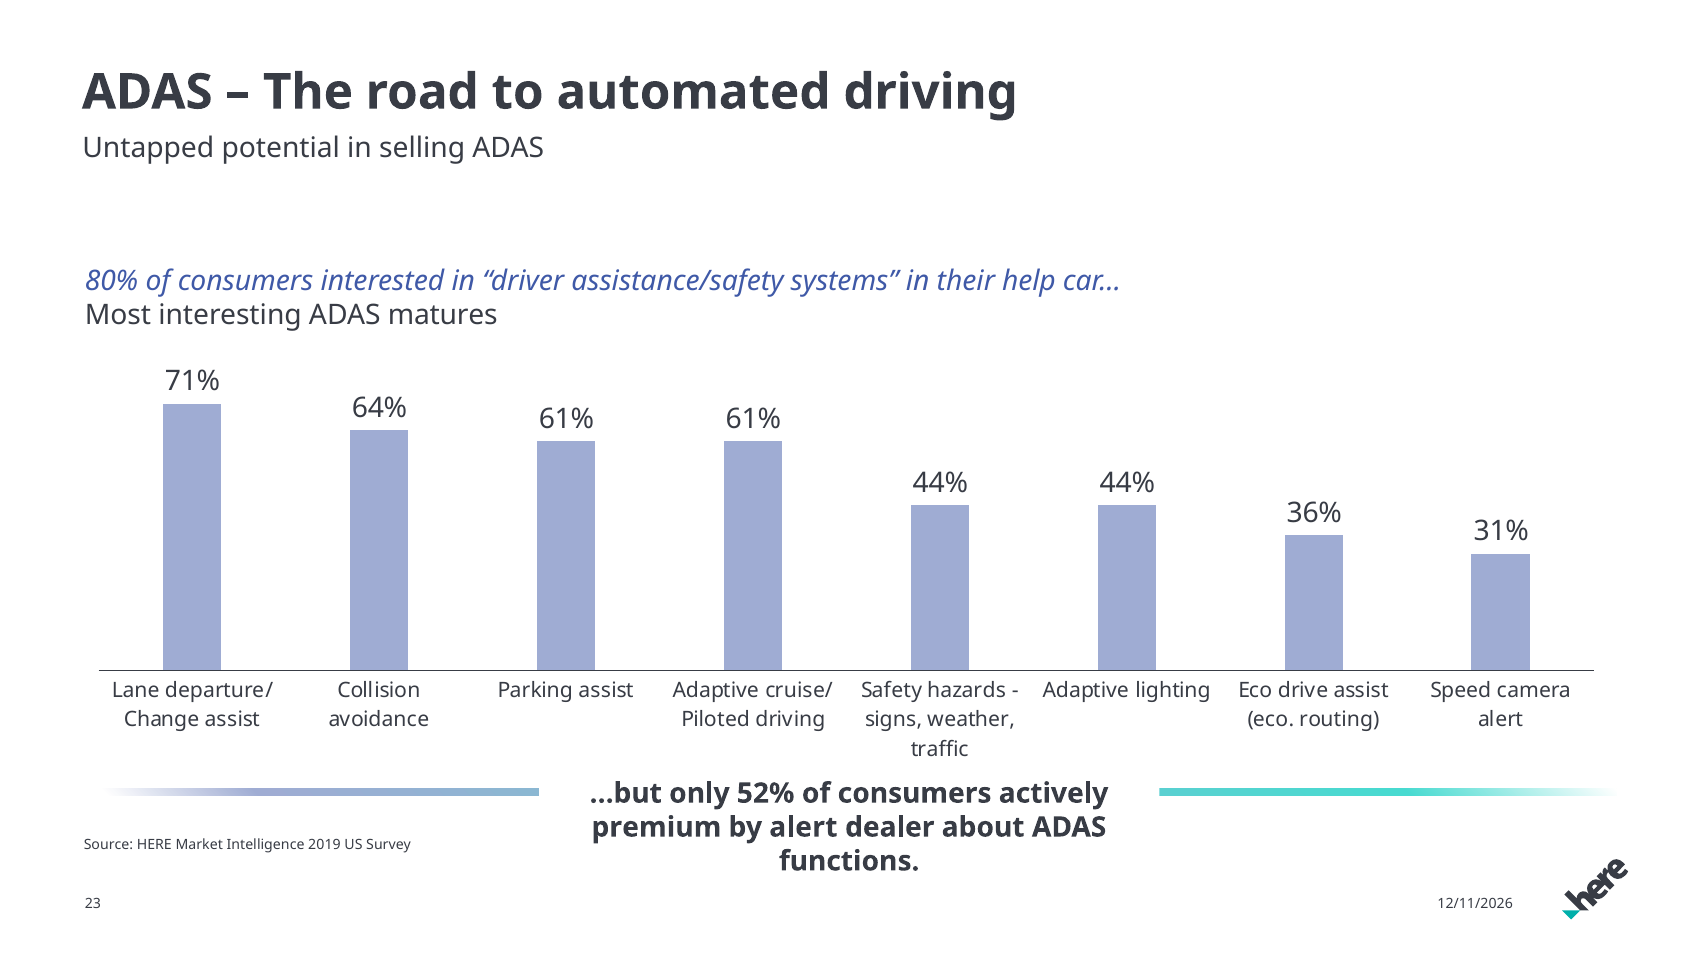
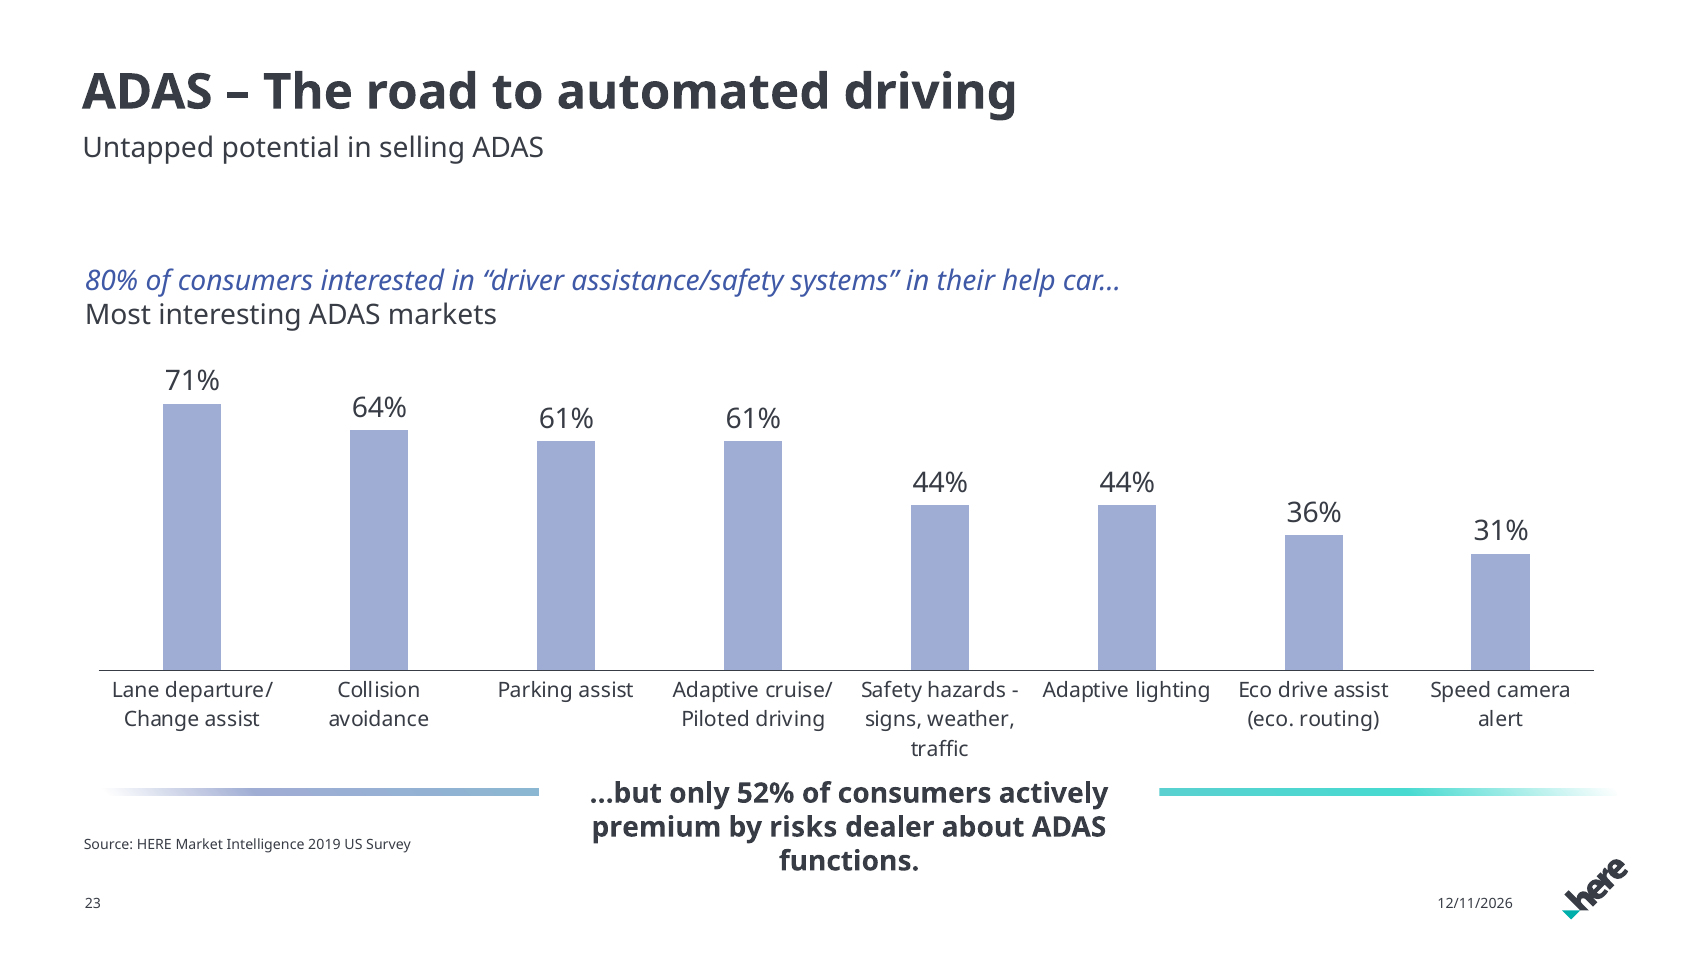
matures: matures -> markets
by alert: alert -> risks
